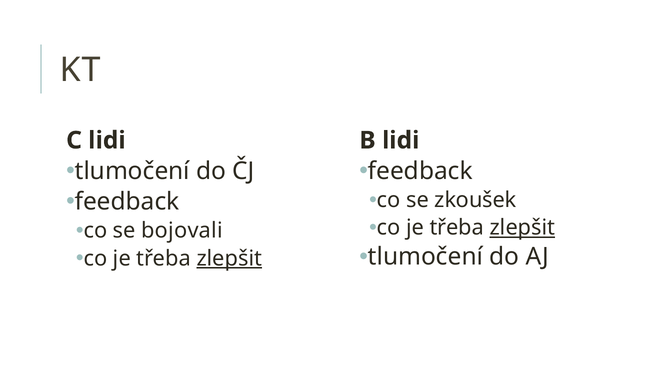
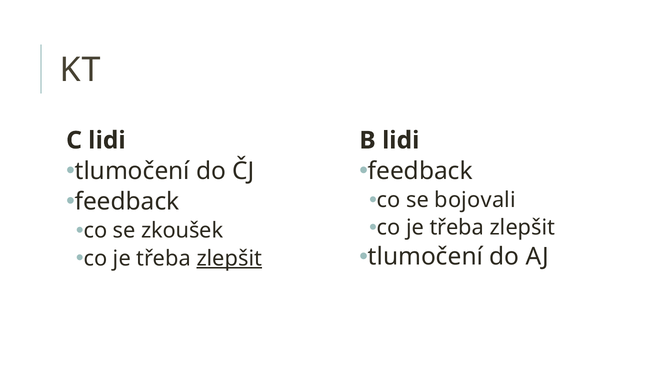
zkoušek: zkoušek -> bojovali
zlepšit at (522, 228) underline: present -> none
bojovali: bojovali -> zkoušek
